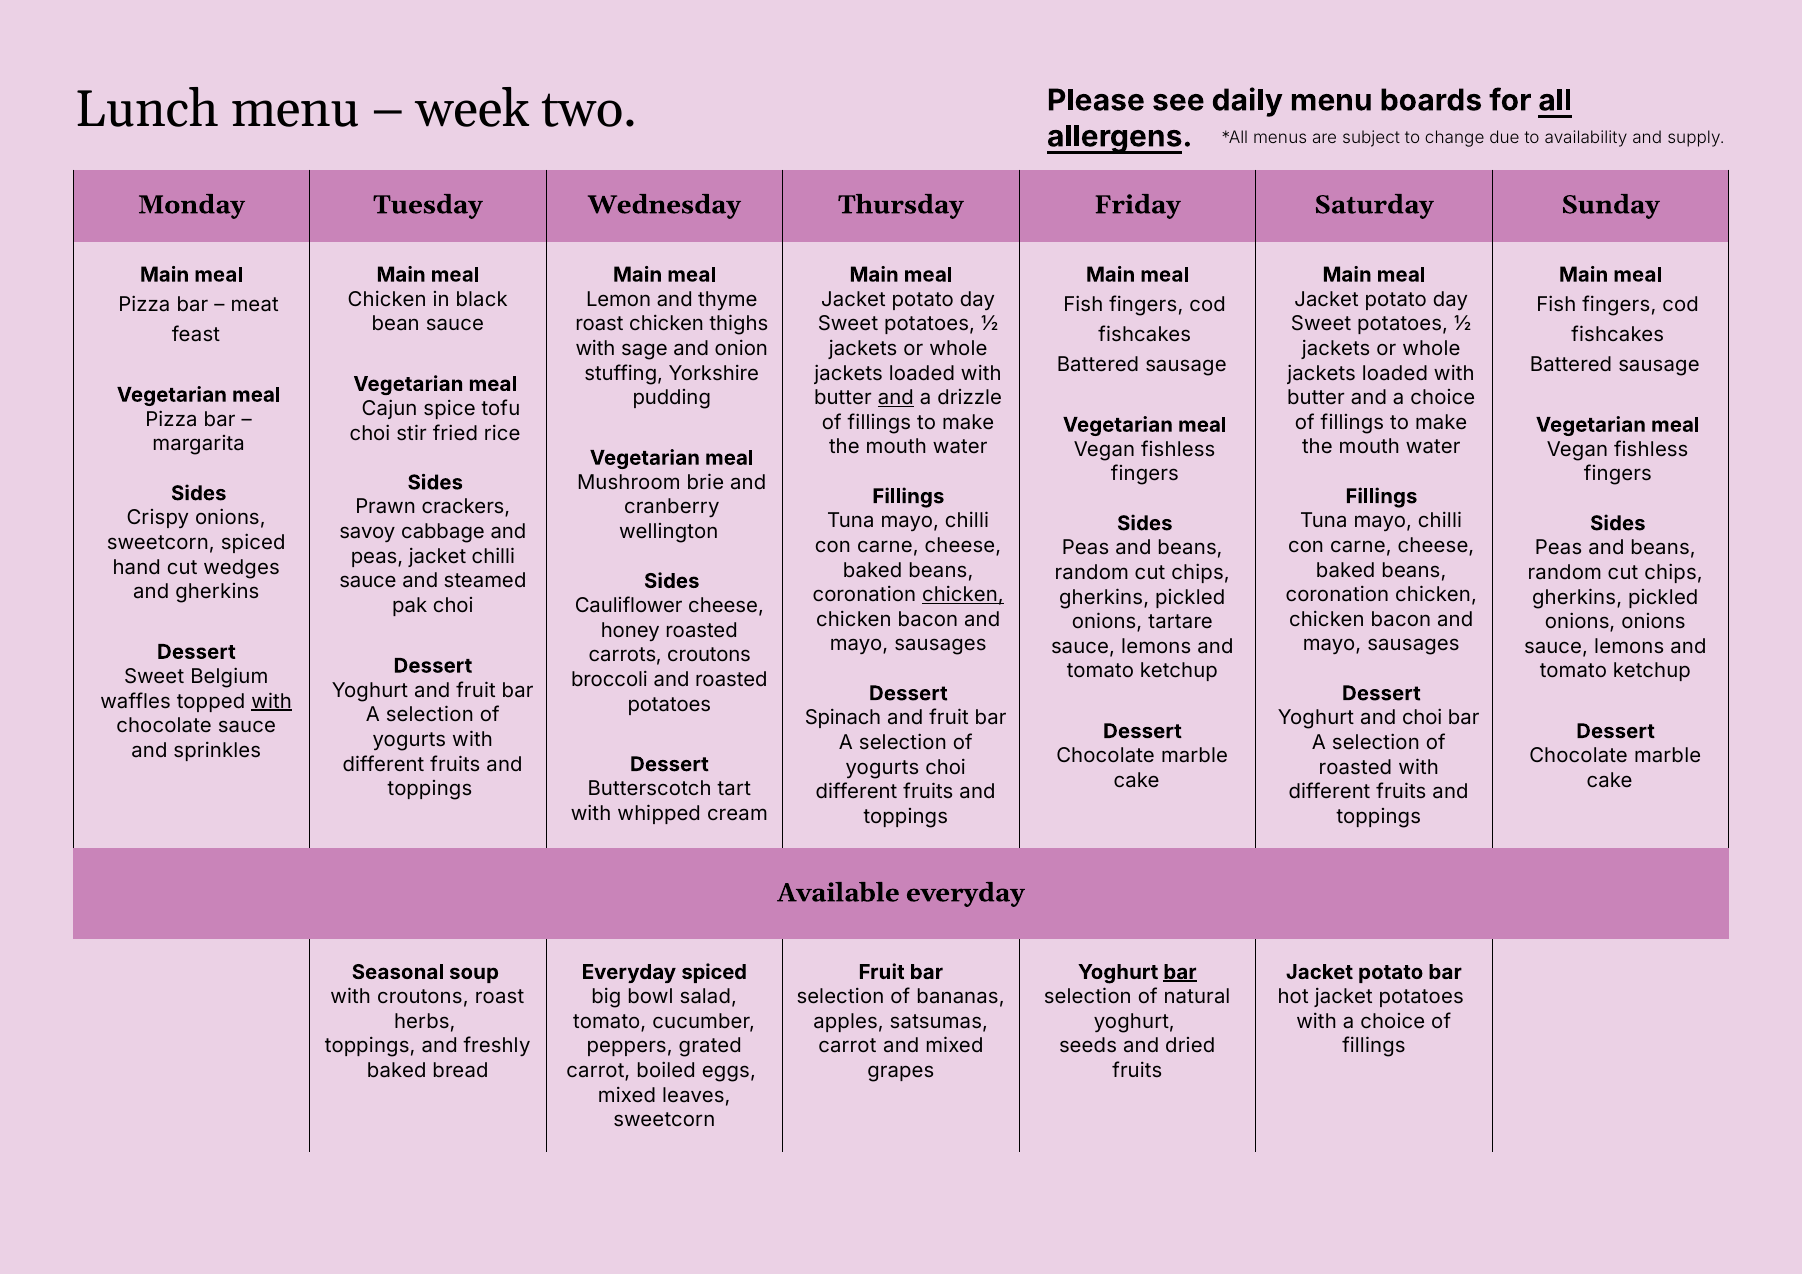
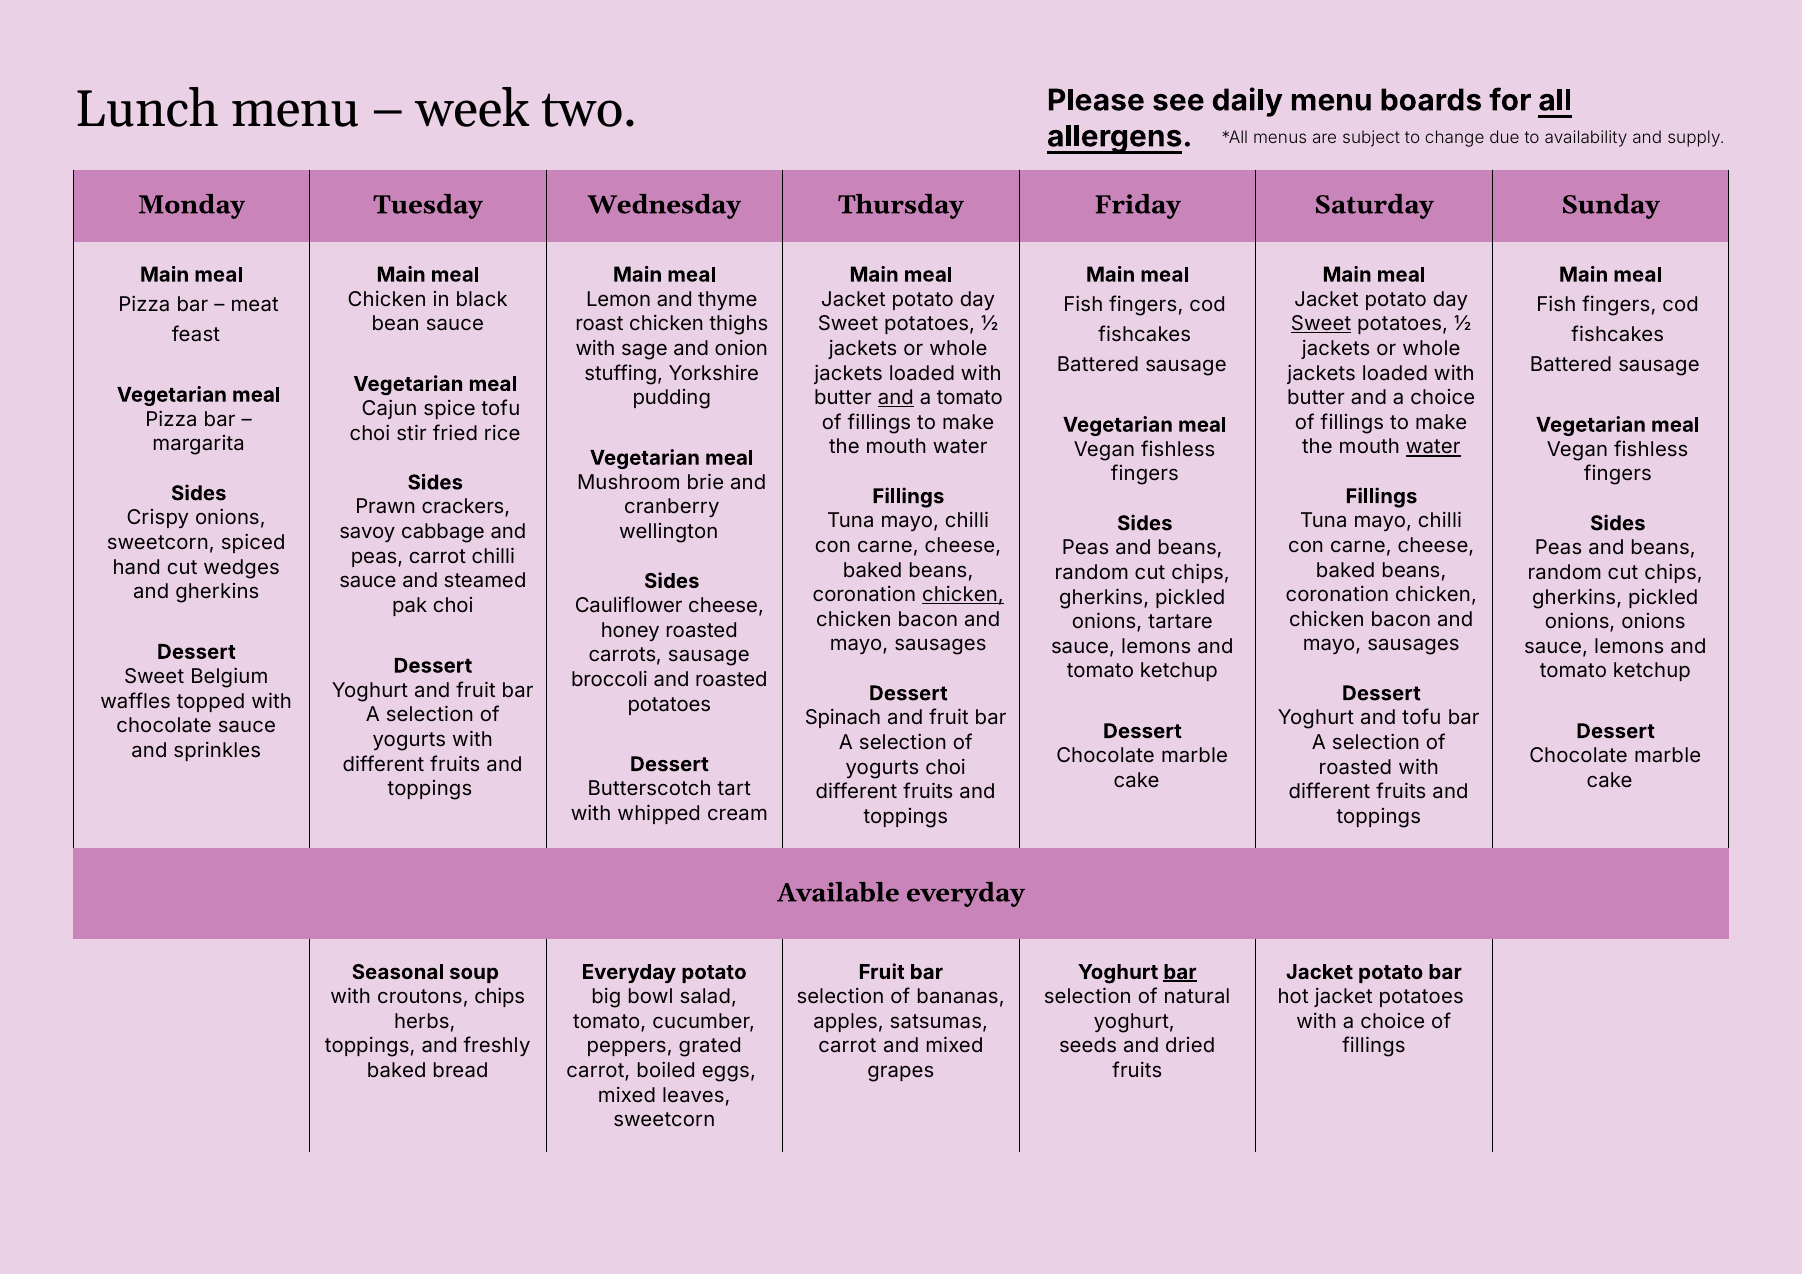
Sweet at (1321, 324) underline: none -> present
a drizzle: drizzle -> tomato
water at (1433, 447) underline: none -> present
peas jacket: jacket -> carrot
carrots croutons: croutons -> sausage
with at (272, 701) underline: present -> none
and choi: choi -> tofu
Everyday spiced: spiced -> potato
croutons roast: roast -> chips
